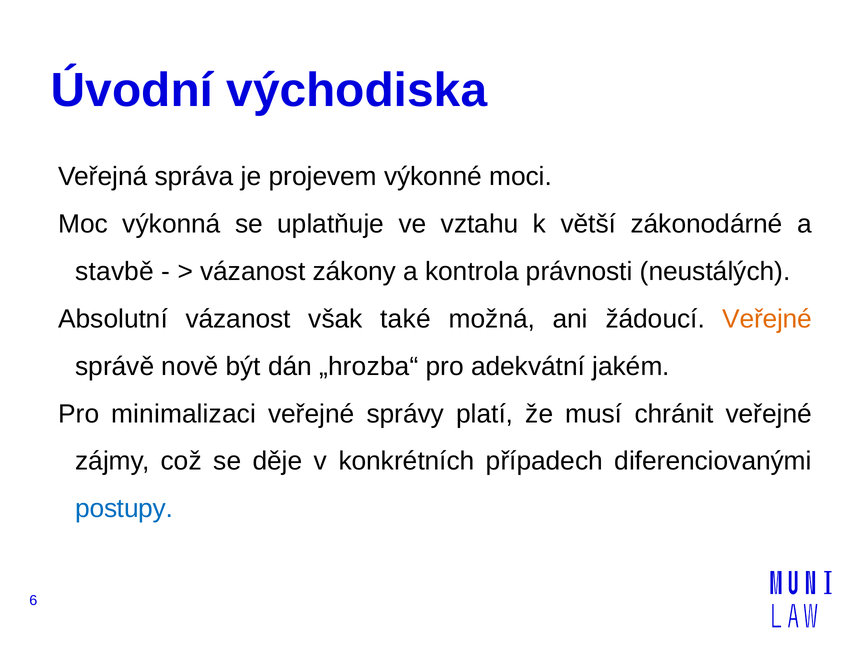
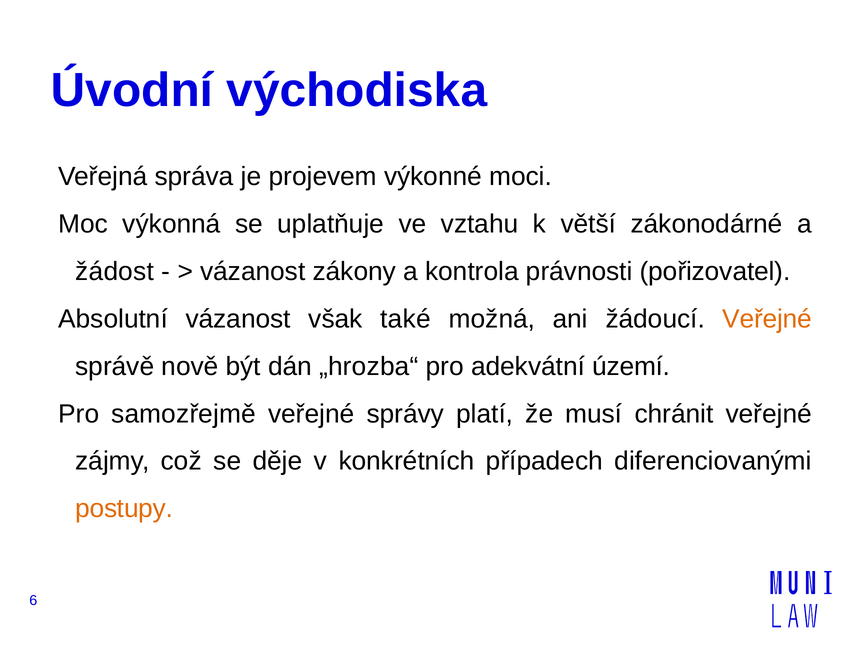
stavbě: stavbě -> žádost
neustálých: neustálých -> pořizovatel
jakém: jakém -> území
minimalizaci: minimalizaci -> samozřejmě
postupy colour: blue -> orange
